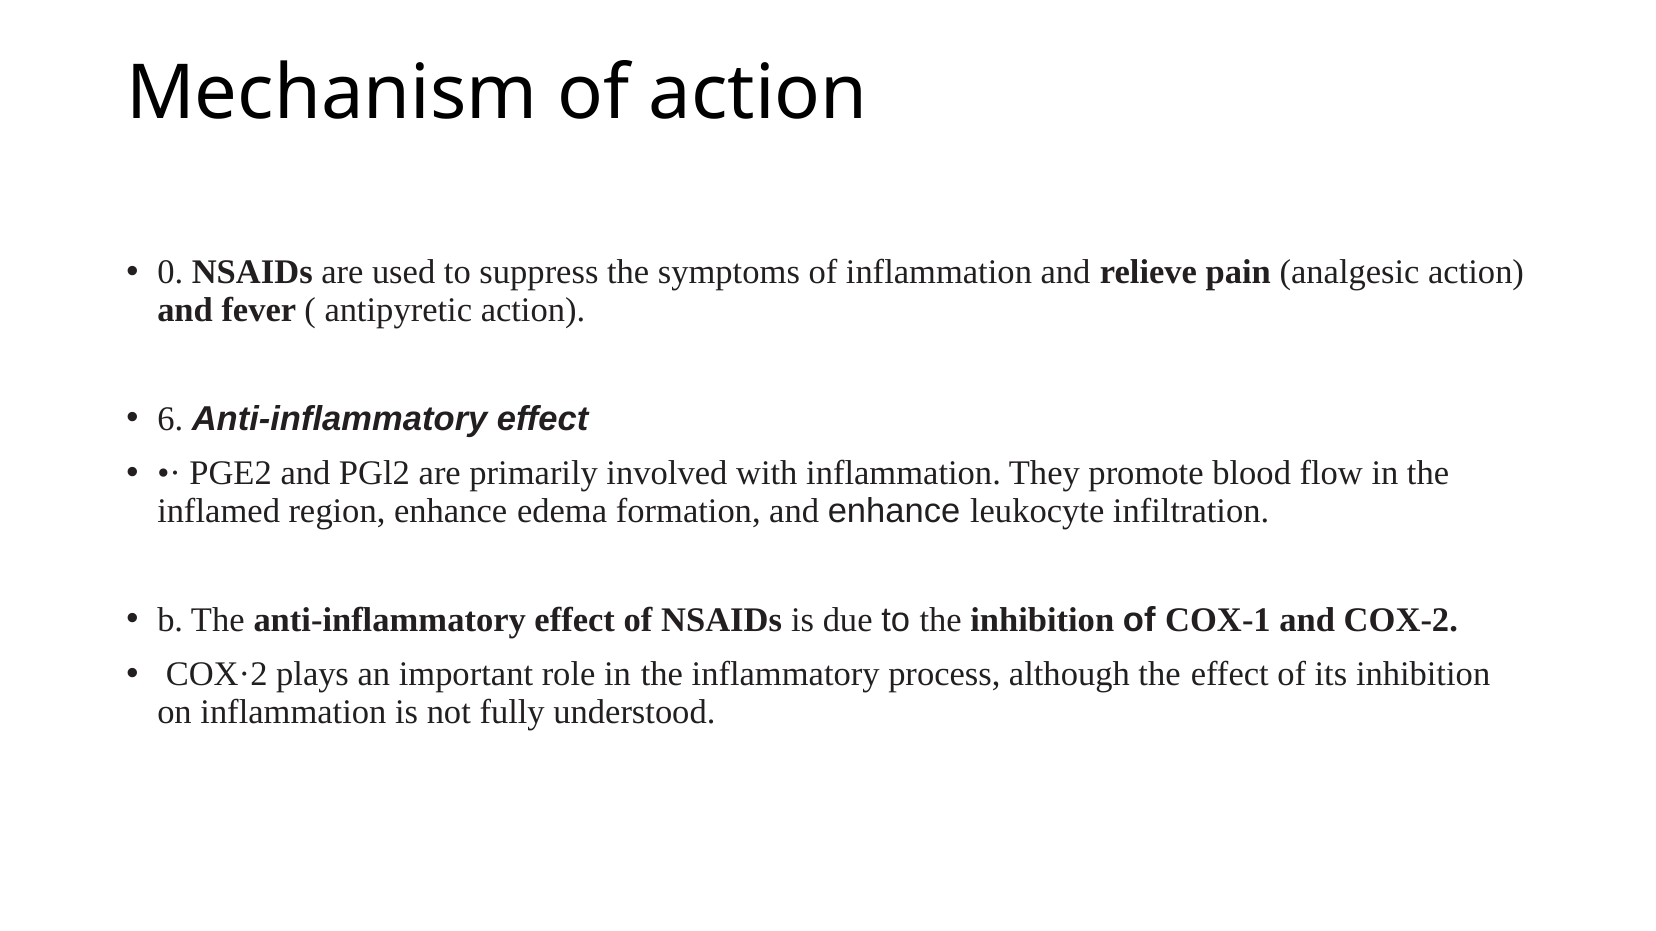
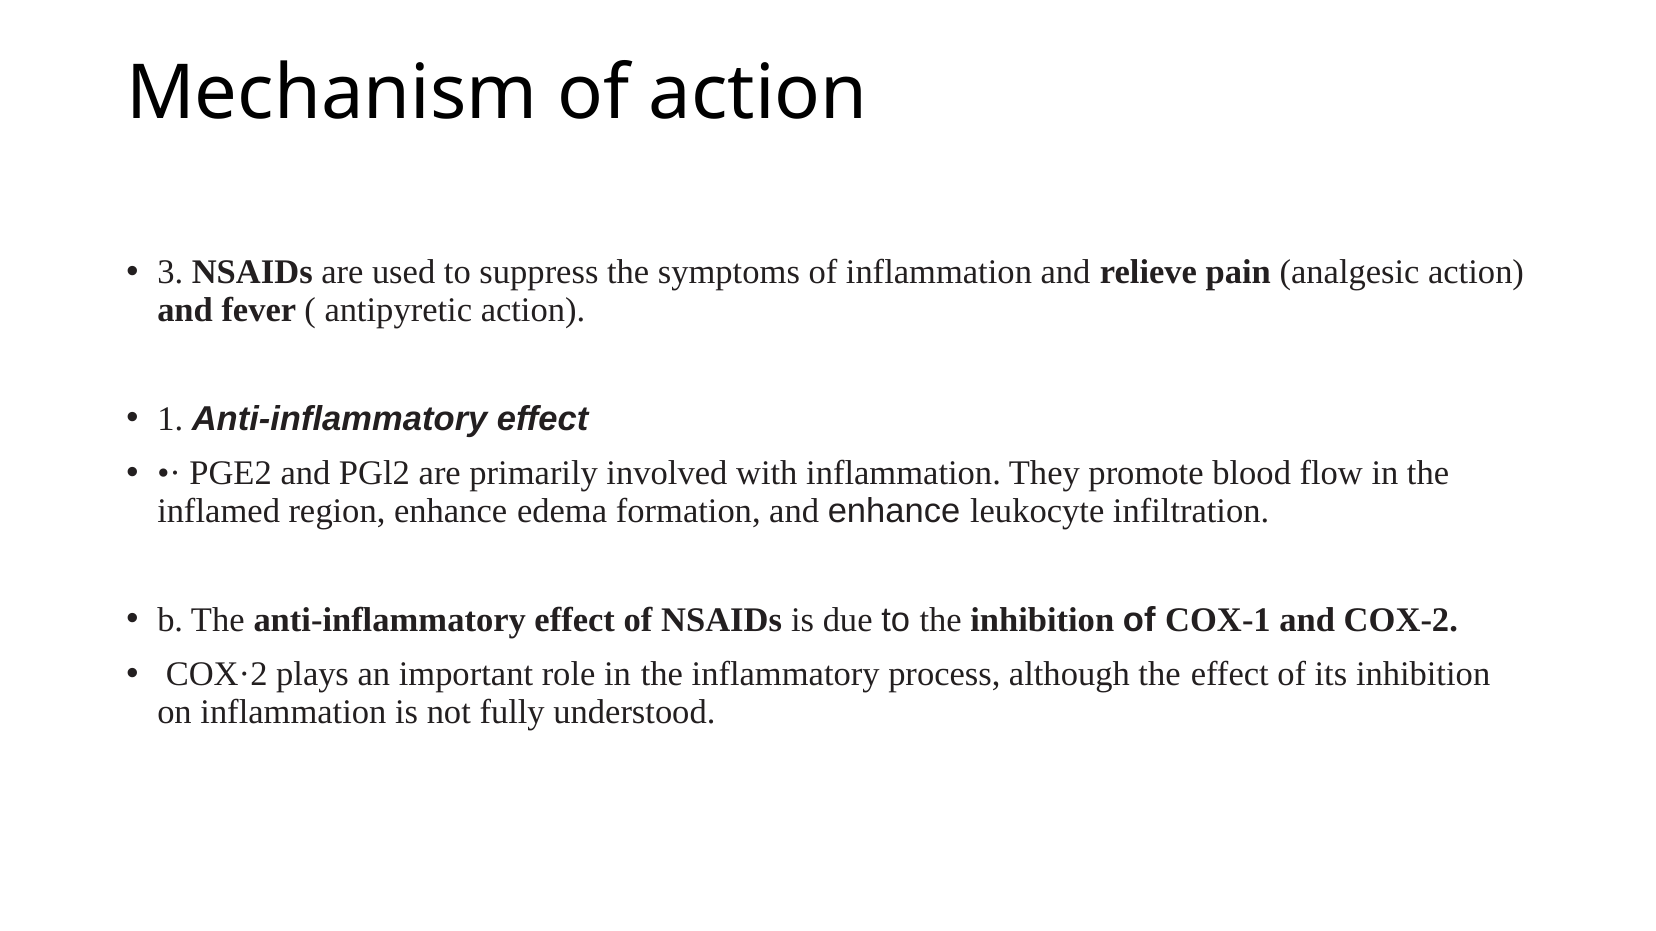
0: 0 -> 3
6: 6 -> 1
